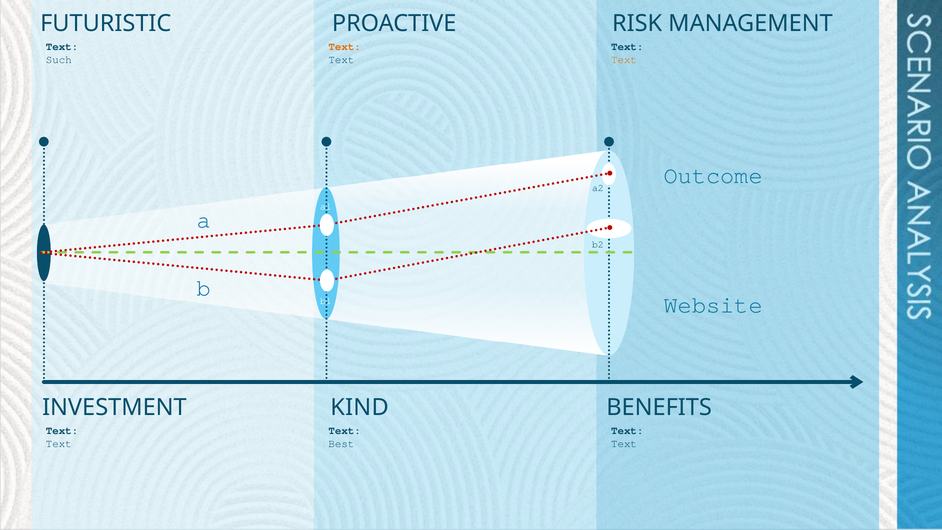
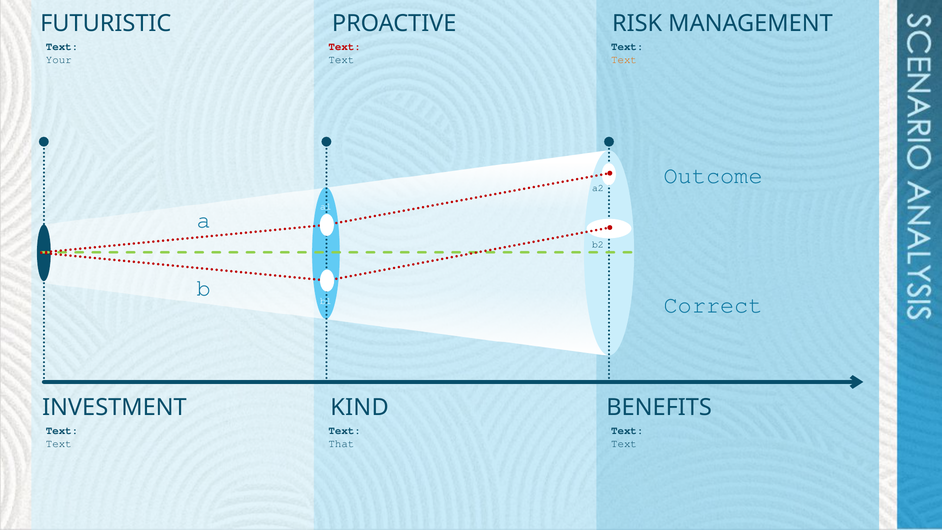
Text at (345, 47) colour: orange -> red
Such: Such -> Your
Website: Website -> Correct
Best: Best -> That
